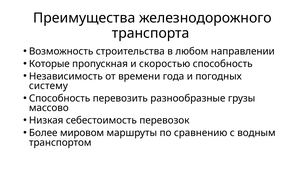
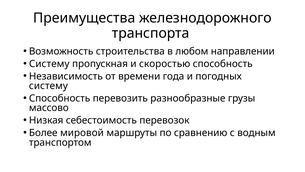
Которые at (49, 64): Которые -> Систему
мировом: мировом -> мировой
